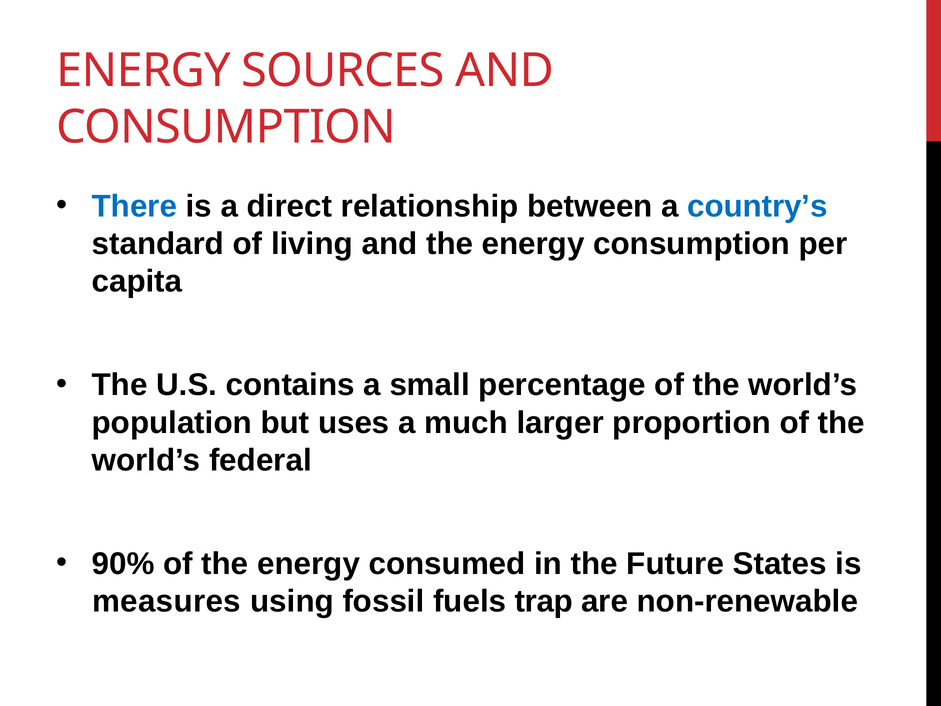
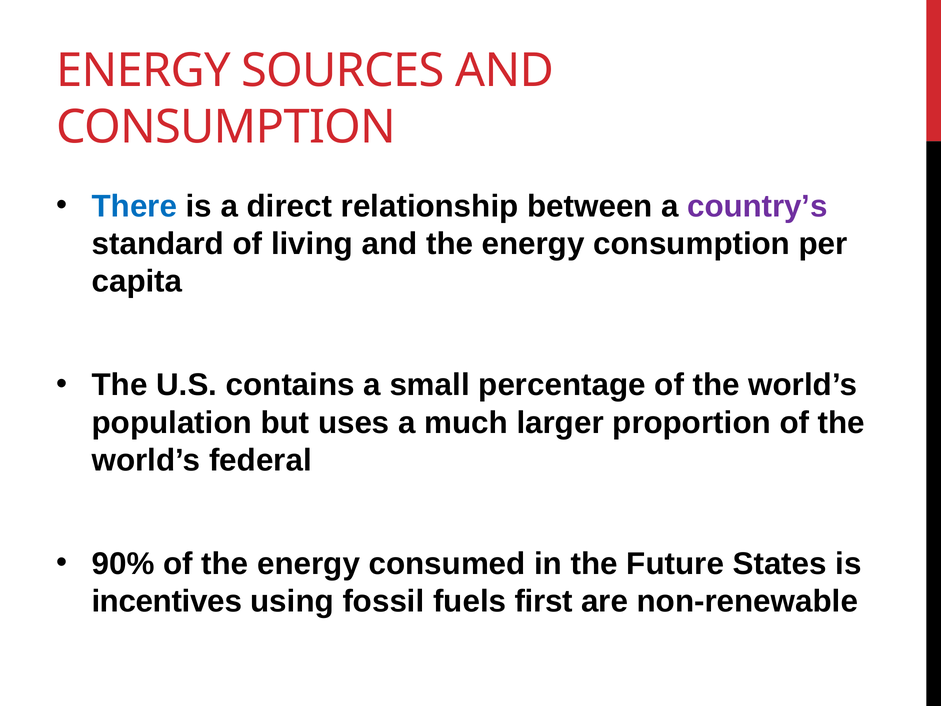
country’s colour: blue -> purple
measures: measures -> incentives
trap: trap -> first
